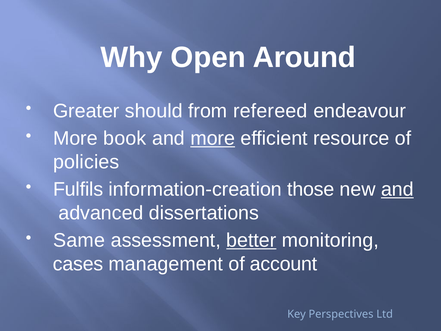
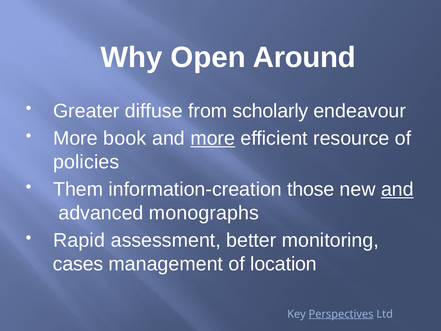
should: should -> diffuse
refereed: refereed -> scholarly
Fulfils: Fulfils -> Them
dissertations: dissertations -> monographs
Same: Same -> Rapid
better underline: present -> none
account: account -> location
Perspectives underline: none -> present
